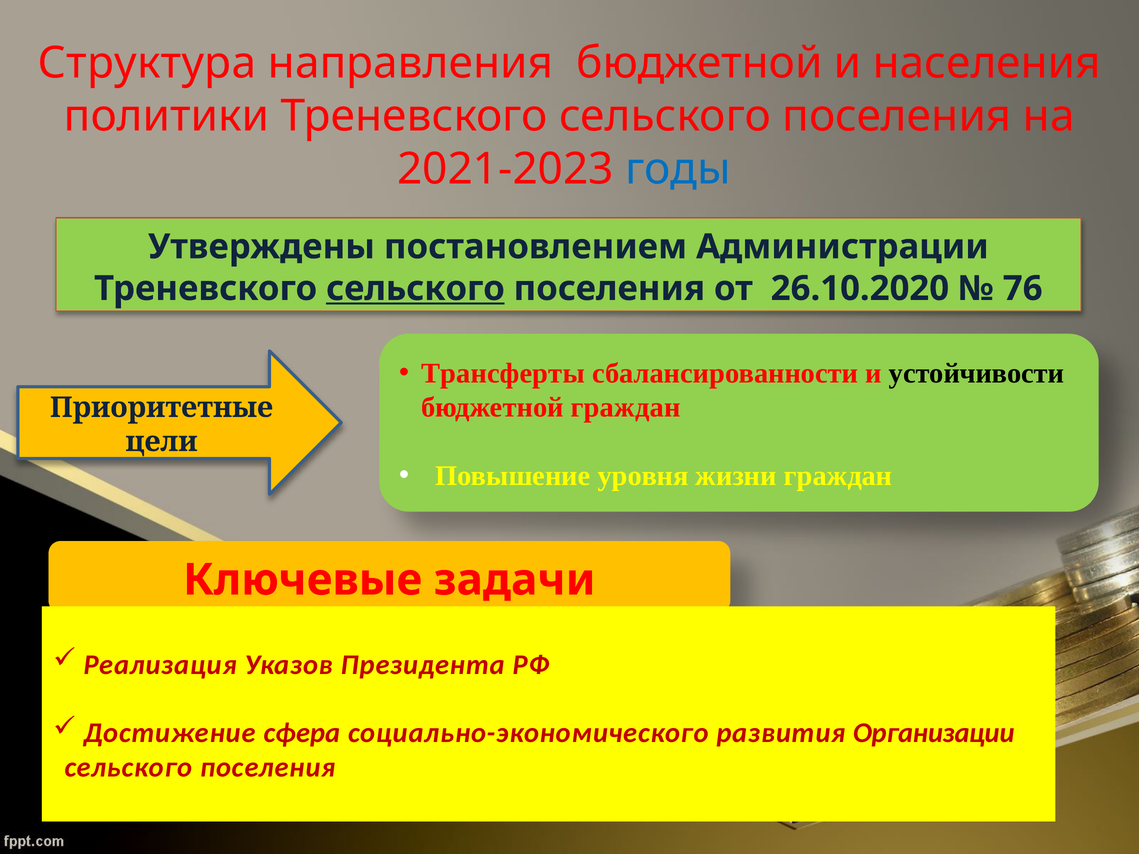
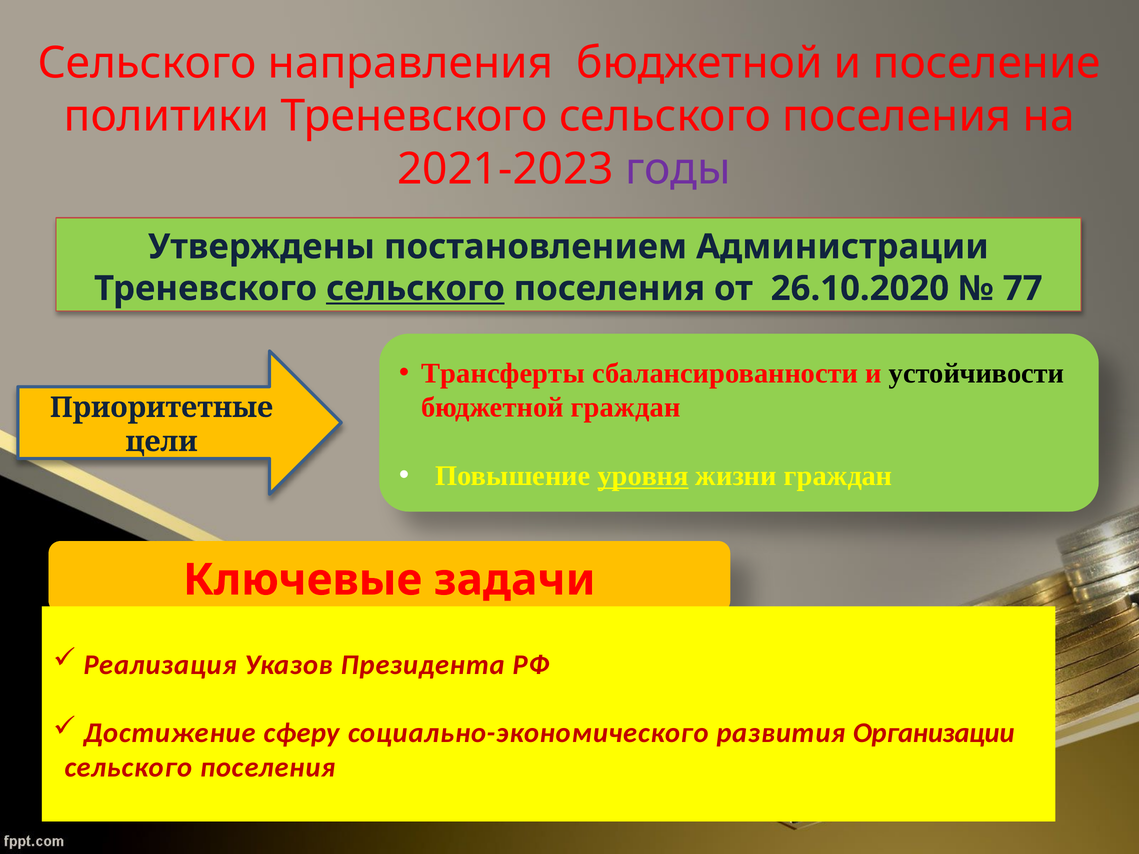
Структура at (147, 63): Структура -> Сельского
населения: населения -> поселение
годы colour: blue -> purple
76: 76 -> 77
уровня underline: none -> present
сфера: сфера -> сферу
